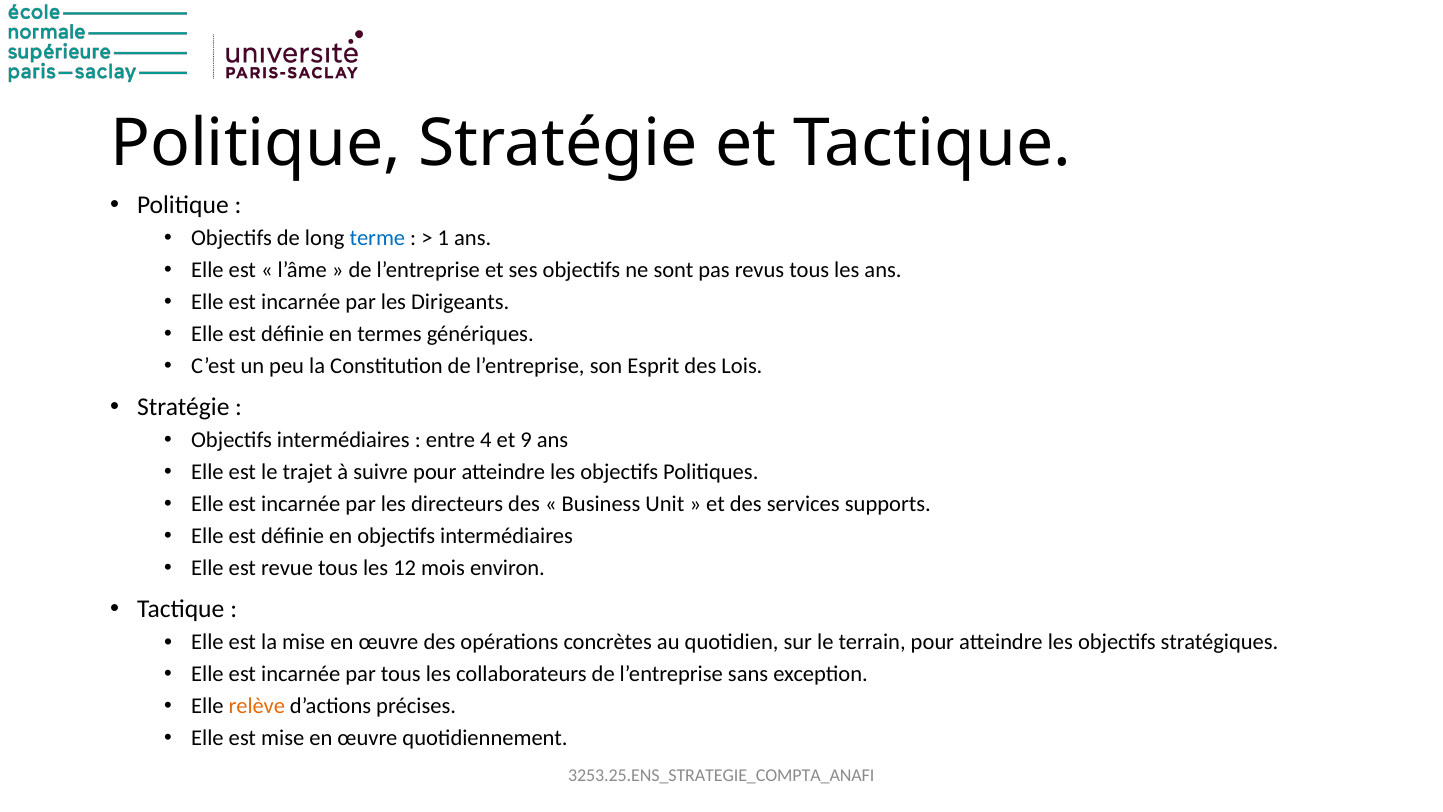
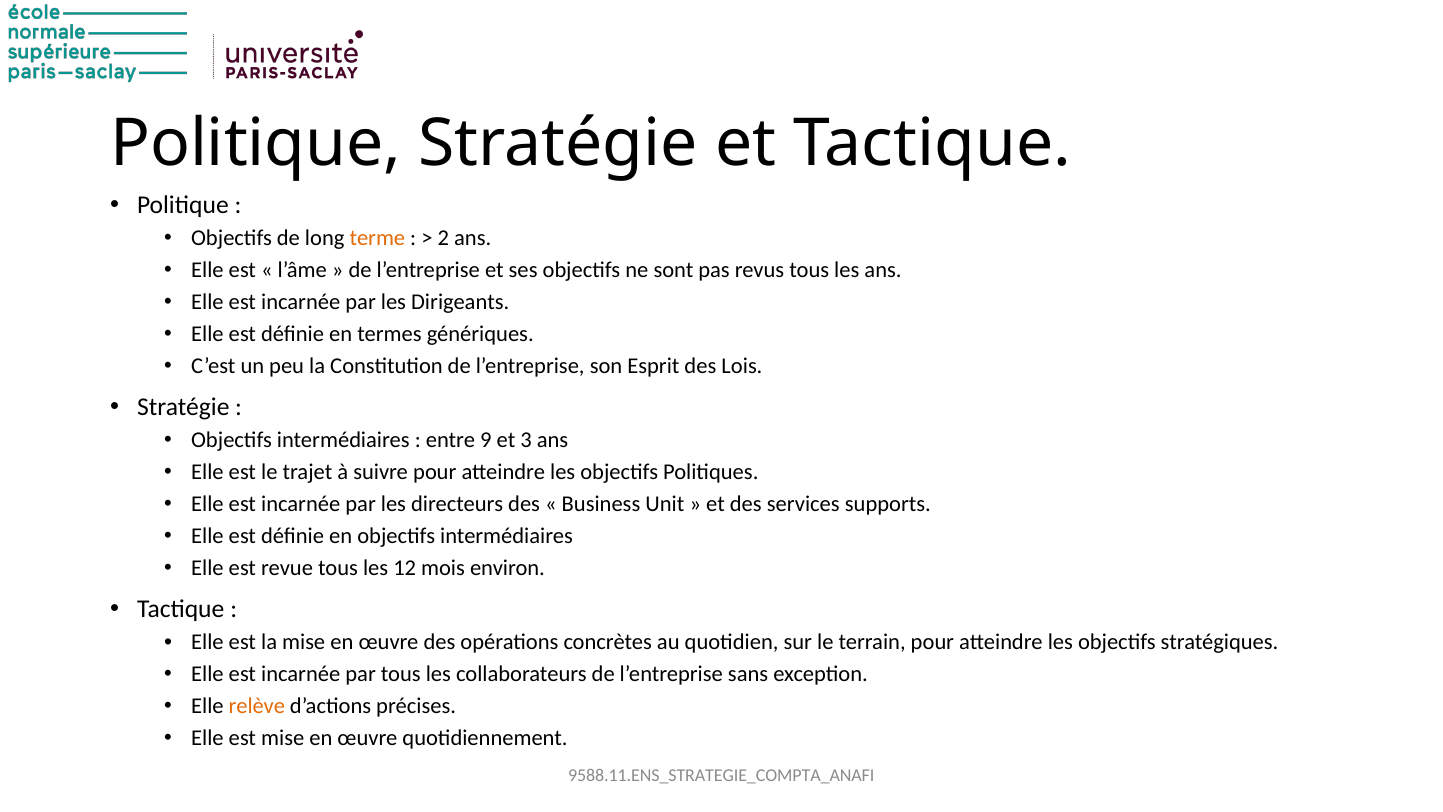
terme colour: blue -> orange
1: 1 -> 2
4: 4 -> 9
9: 9 -> 3
3253.25.ENS_STRATEGIE_COMPTA_ANAFI: 3253.25.ENS_STRATEGIE_COMPTA_ANAFI -> 9588.11.ENS_STRATEGIE_COMPTA_ANAFI
